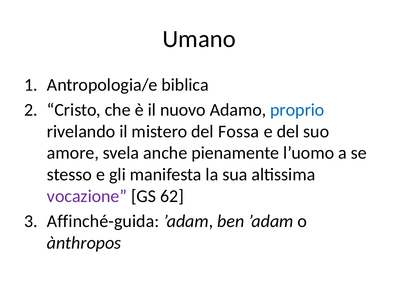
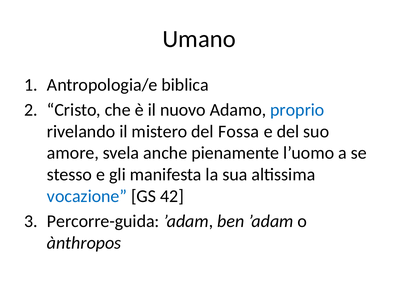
vocazione colour: purple -> blue
62: 62 -> 42
Affinché-guida: Affinché-guida -> Percorre-guida
